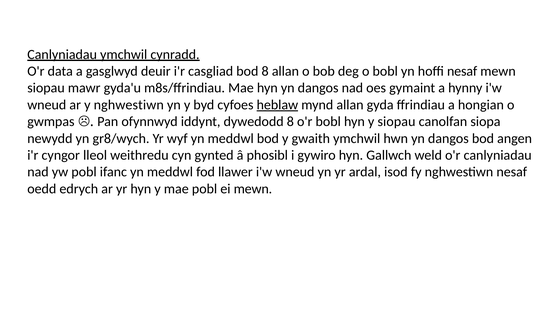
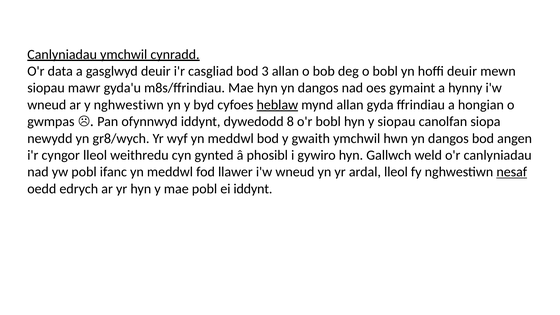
bod 8: 8 -> 3
hoffi nesaf: nesaf -> deuir
ardal isod: isod -> lleol
nesaf at (512, 172) underline: none -> present
ei mewn: mewn -> iddynt
